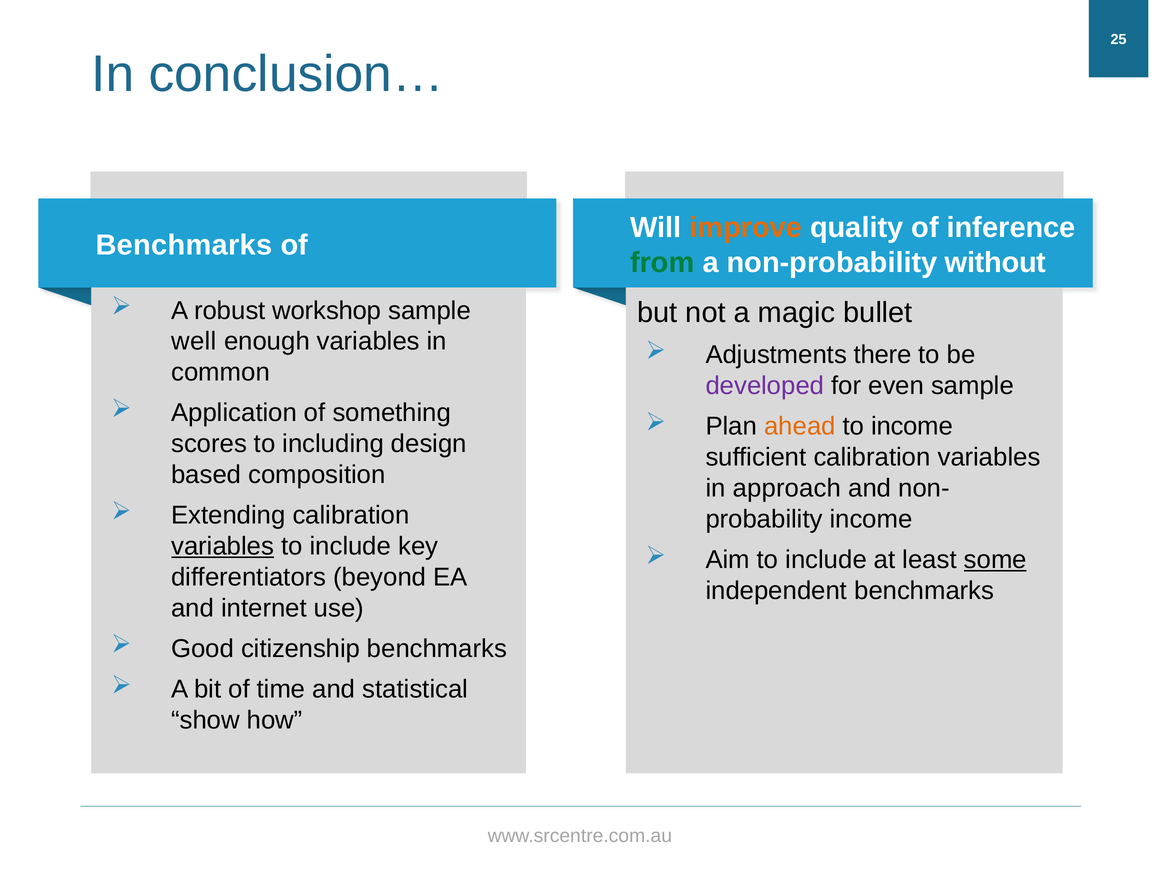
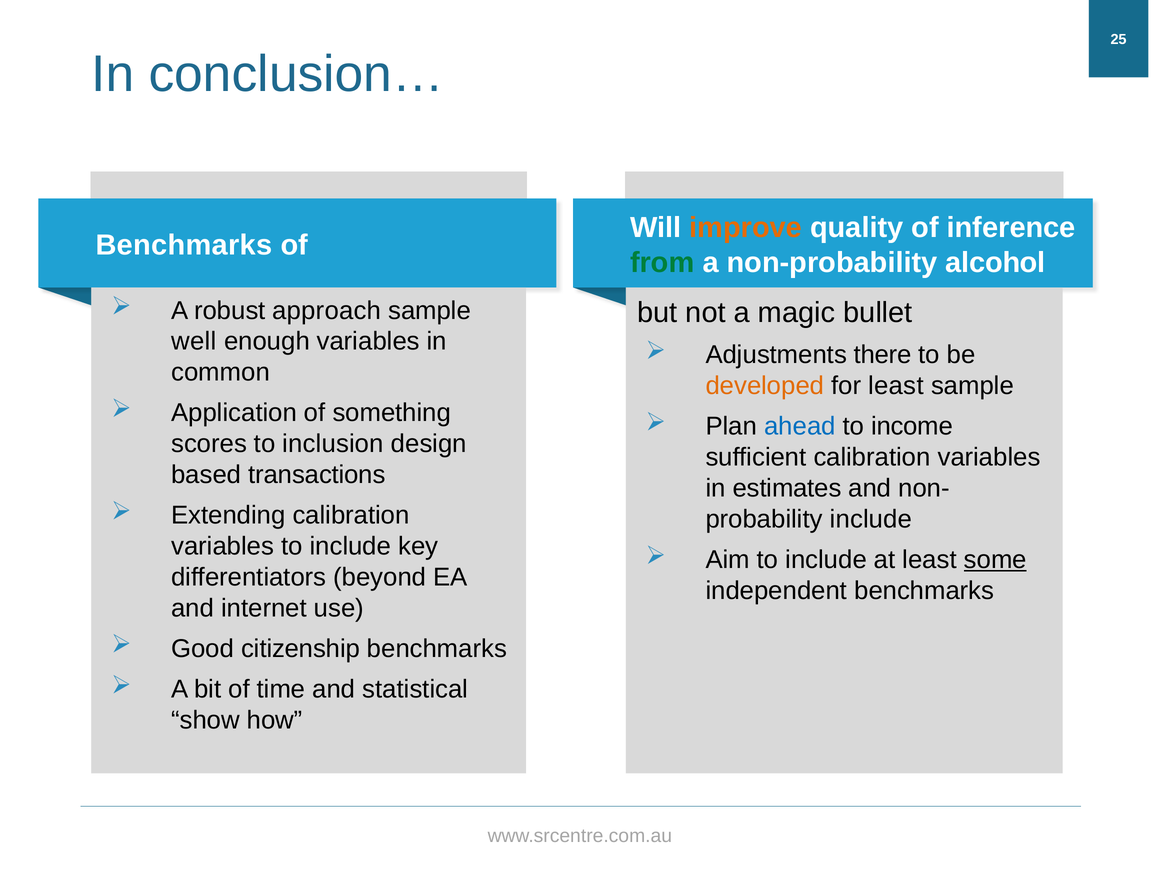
without: without -> alcohol
workshop: workshop -> approach
developed colour: purple -> orange
for even: even -> least
ahead colour: orange -> blue
including: including -> inclusion
composition: composition -> transactions
approach: approach -> estimates
income at (871, 519): income -> include
variables at (223, 546) underline: present -> none
